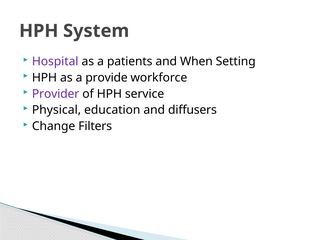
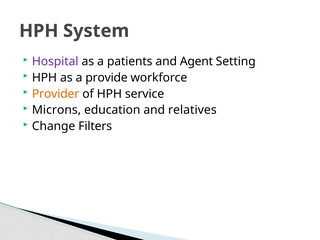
When: When -> Agent
Provider colour: purple -> orange
Physical: Physical -> Microns
diffusers: diffusers -> relatives
